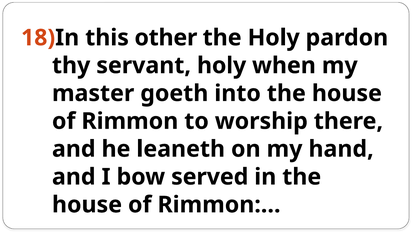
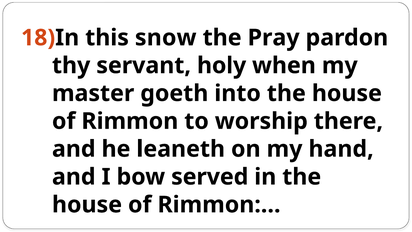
other: other -> snow
the Holy: Holy -> Pray
